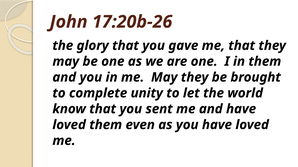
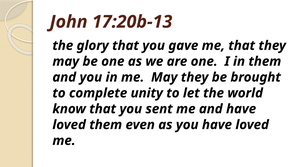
17:20b-26: 17:20b-26 -> 17:20b-13
